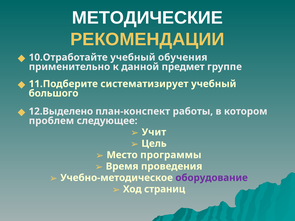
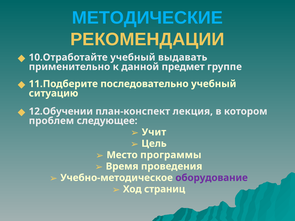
МЕТОДИЧЕСКИЕ colour: white -> light blue
обучения: обучения -> выдавать
систематизирует: систематизирует -> последовательно
большого: большого -> ситуацию
12.Выделено: 12.Выделено -> 12.Обучении
работы: работы -> лекция
